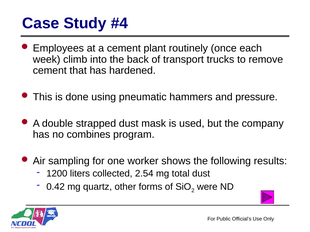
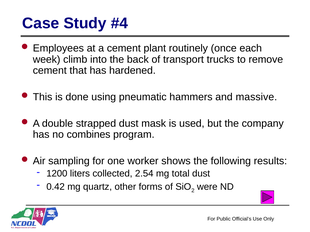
pressure: pressure -> massive
